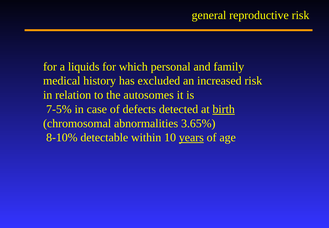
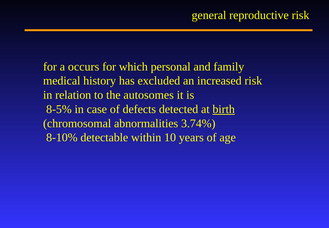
liquids: liquids -> occurs
7-5%: 7-5% -> 8-5%
3.65%: 3.65% -> 3.74%
years underline: present -> none
